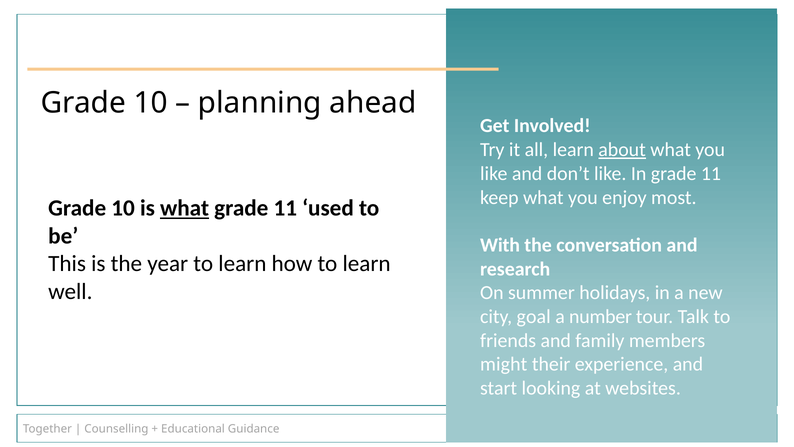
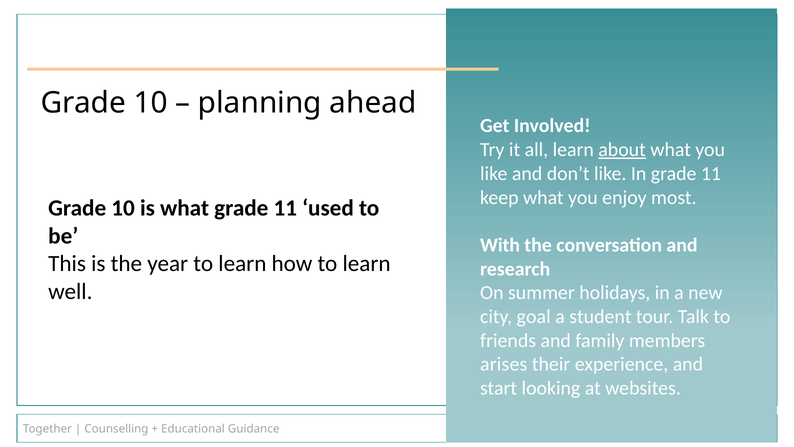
what at (185, 208) underline: present -> none
number: number -> student
might: might -> arises
